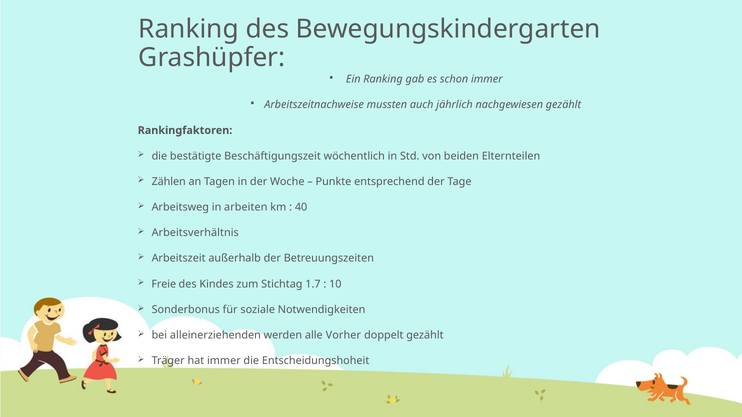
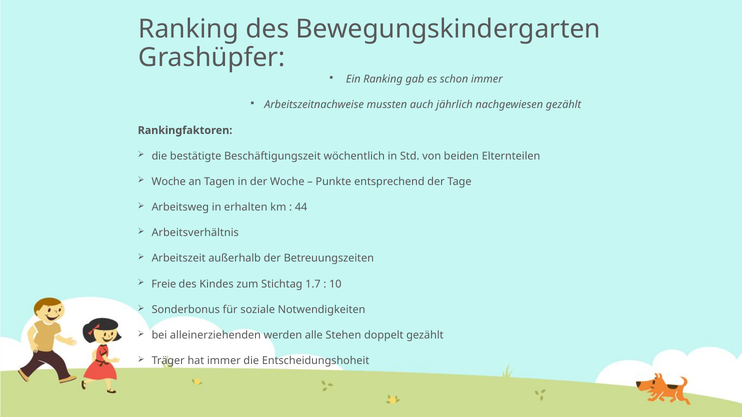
Zählen at (169, 182): Zählen -> Woche
arbeiten: arbeiten -> erhalten
40: 40 -> 44
Vorher: Vorher -> Stehen
